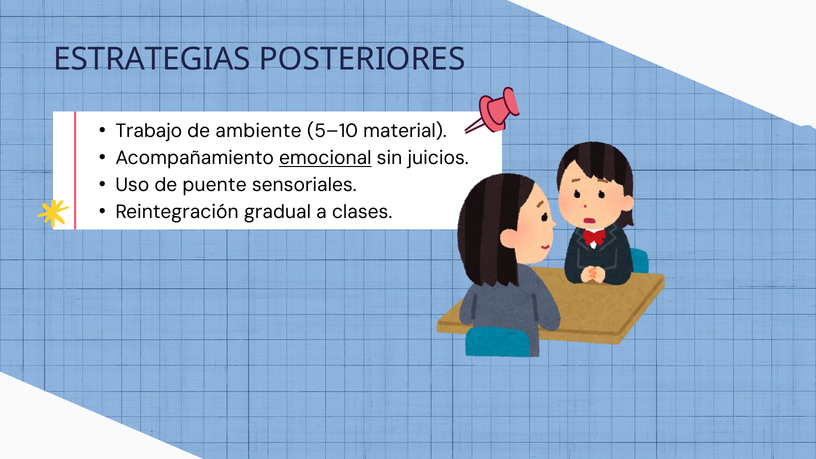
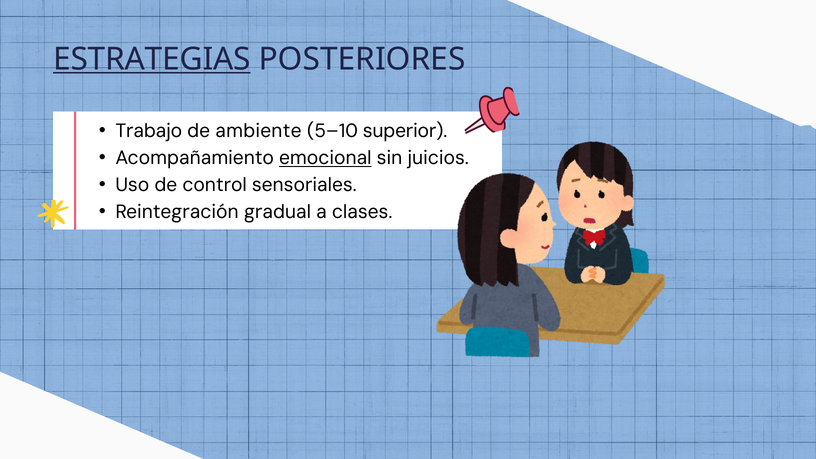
ESTRATEGIAS underline: none -> present
material: material -> superior
puente: puente -> control
